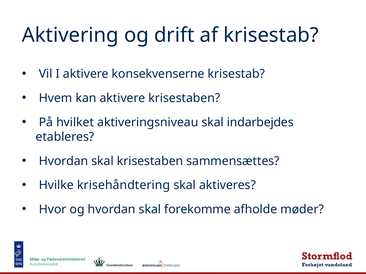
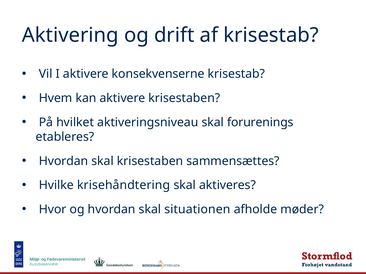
indarbejdes: indarbejdes -> forurenings
forekomme: forekomme -> situationen
